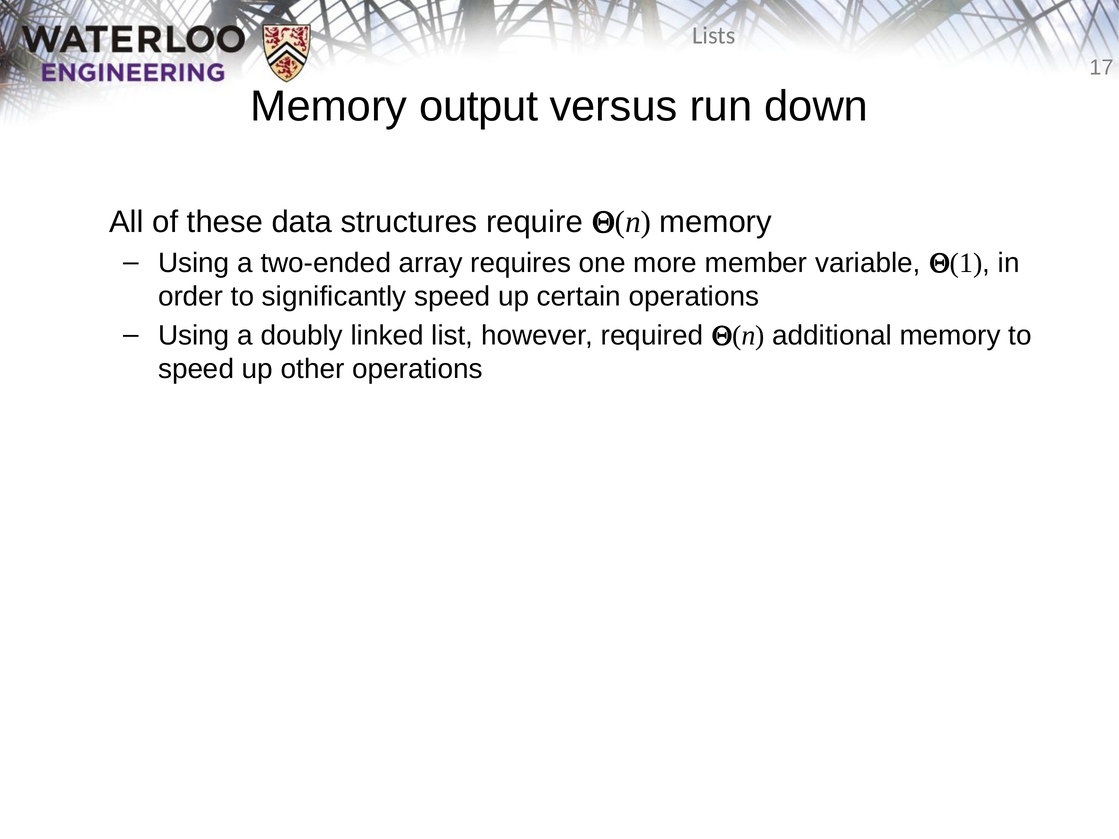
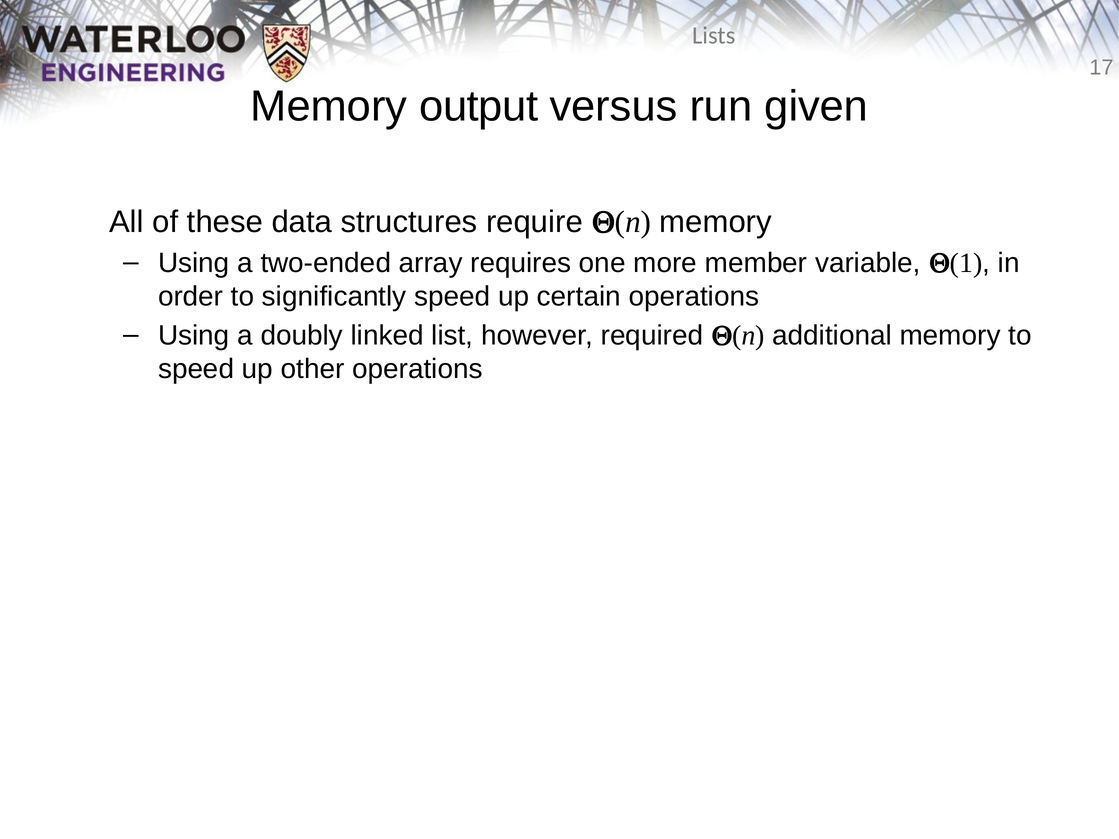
down: down -> given
